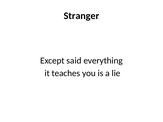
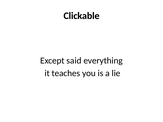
Stranger: Stranger -> Clickable
